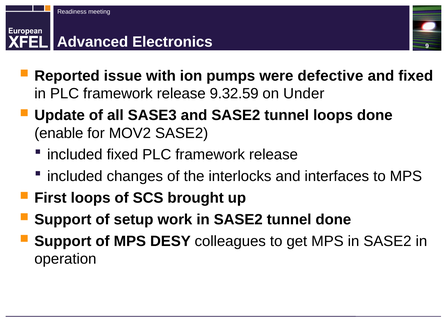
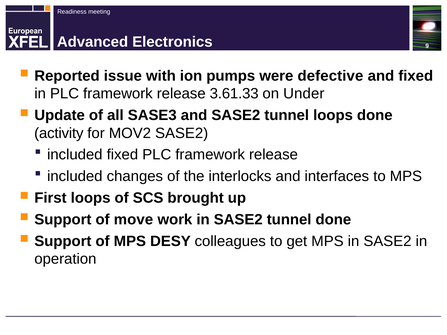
9.32.59: 9.32.59 -> 3.61.33
enable: enable -> activity
setup: setup -> move
